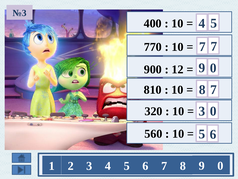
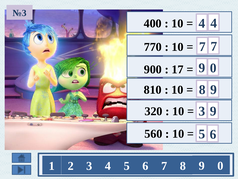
5 at (214, 23): 5 -> 4
12: 12 -> 17
7 at (214, 90): 7 -> 9
3 0: 0 -> 9
